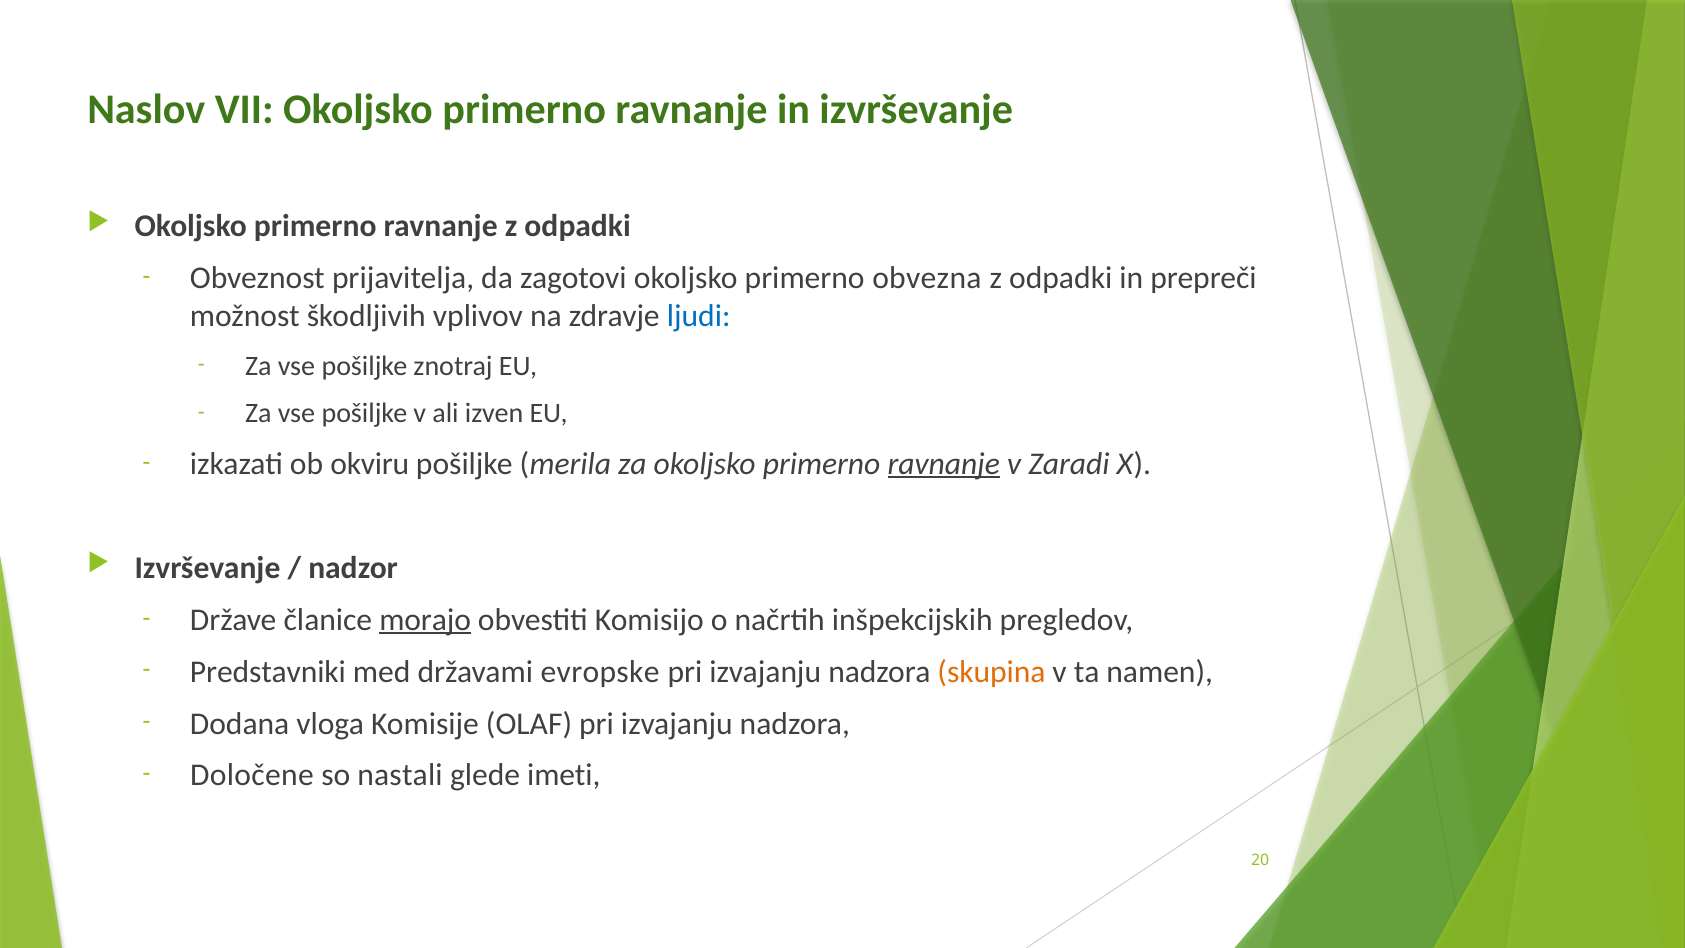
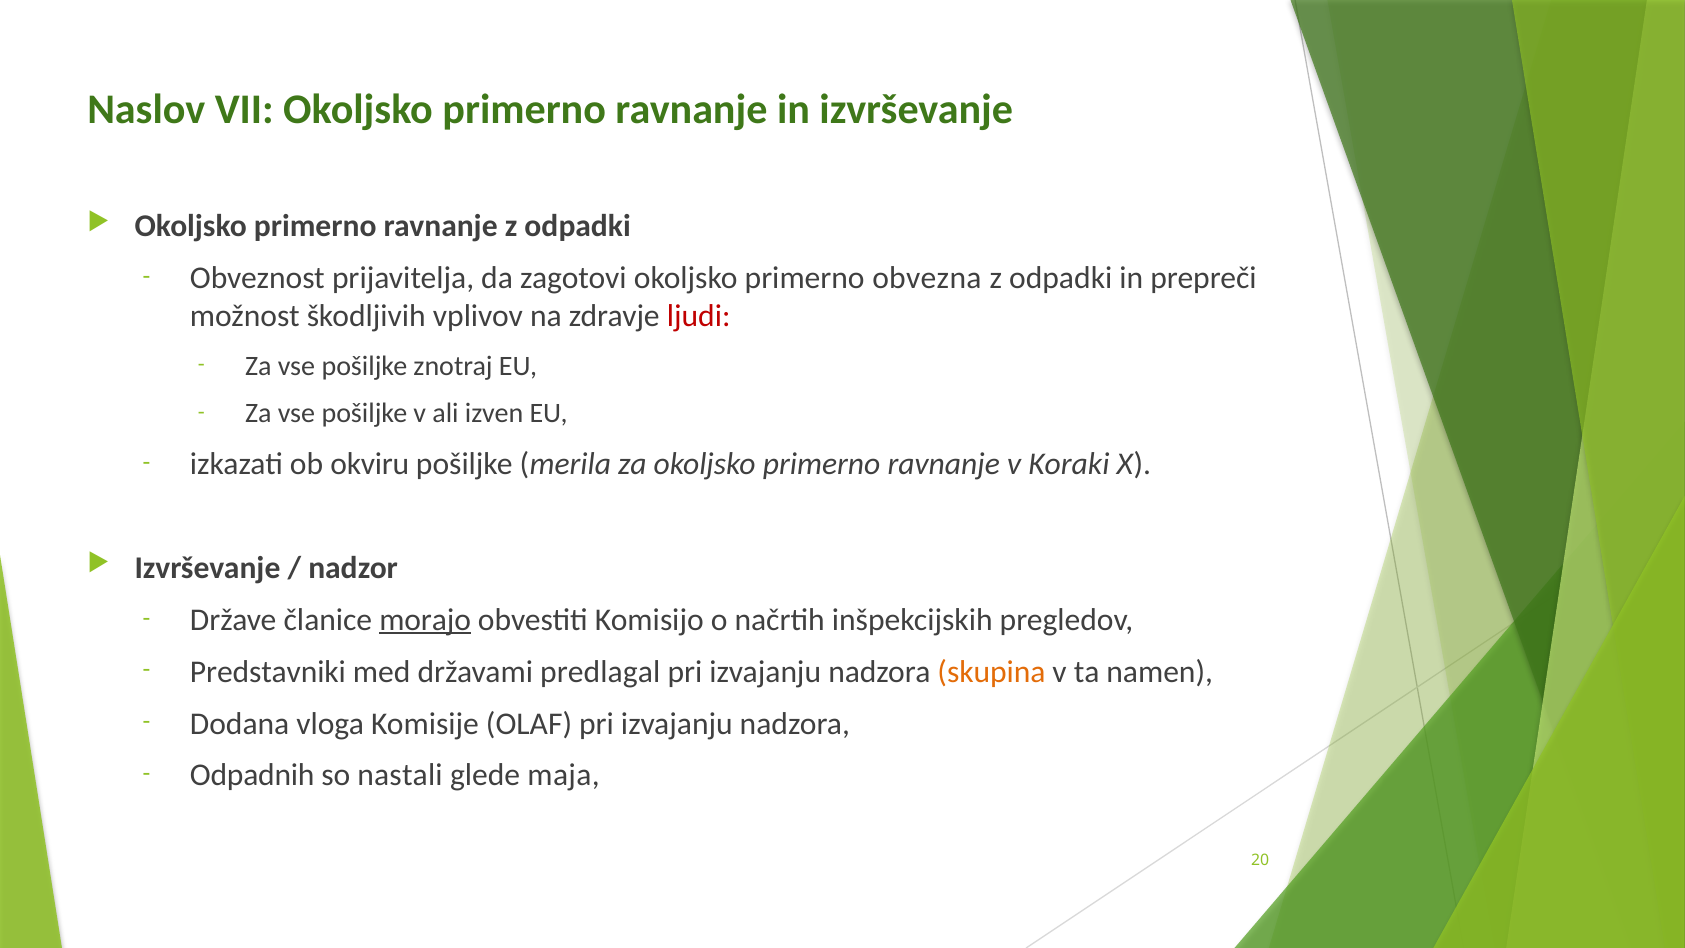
ljudi colour: blue -> red
ravnanje at (944, 464) underline: present -> none
Zaradi: Zaradi -> Koraki
evropske: evropske -> predlagal
Določene: Določene -> Odpadnih
imeti: imeti -> maja
